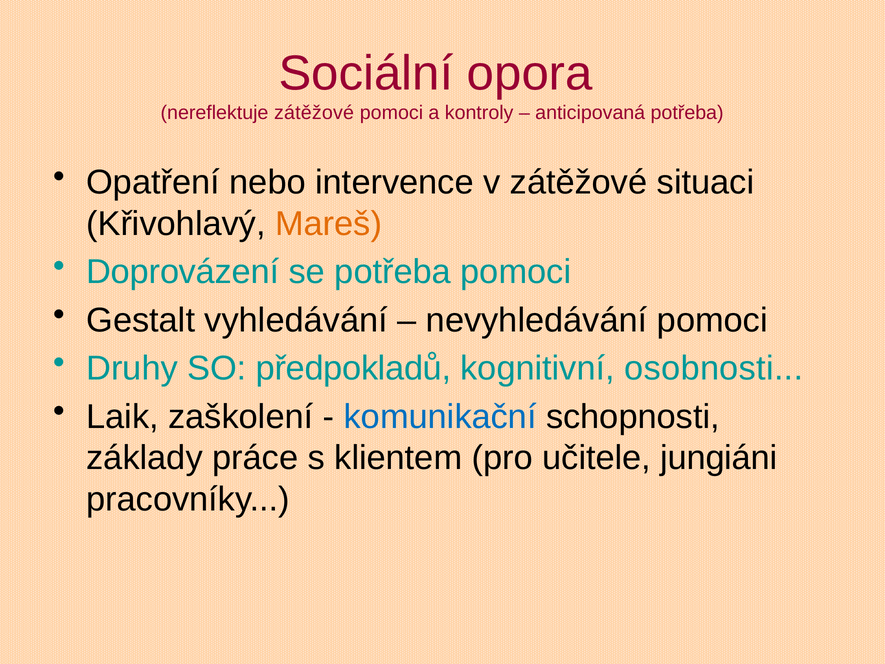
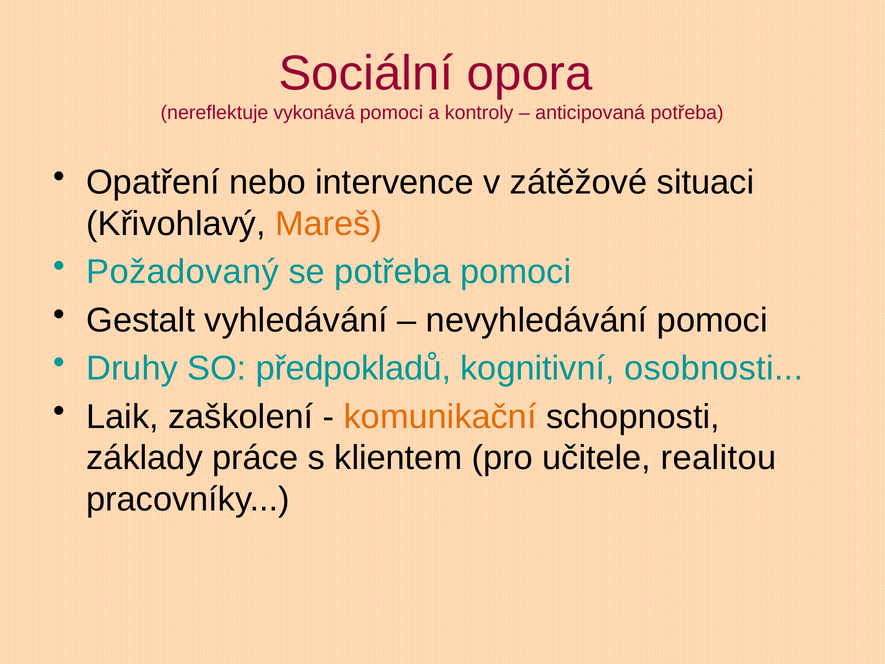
nereflektuje zátěžové: zátěžové -> vykonává
Doprovázení: Doprovázení -> Požadovaný
komunikační colour: blue -> orange
jungiáni: jungiáni -> realitou
